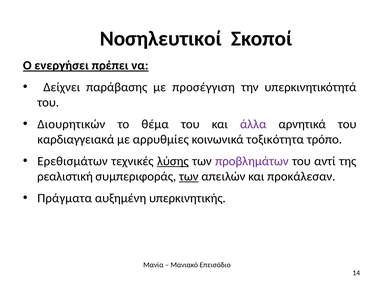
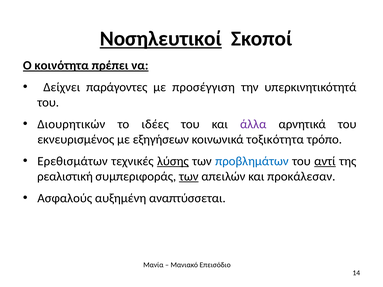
Νοσηλευτικοί underline: none -> present
ενεργήσει: ενεργήσει -> κοινότητα
παράβασης: παράβασης -> παράγοντες
θέμα: θέμα -> ιδέες
καρδιαγγειακά: καρδιαγγειακά -> εκνευρισμένος
αρρυθμίες: αρρυθμίες -> εξηγήσεων
προβλημάτων colour: purple -> blue
αντί underline: none -> present
Πράγματα: Πράγματα -> Ασφαλούς
υπερκινητικής: υπερκινητικής -> αναπτύσσεται
